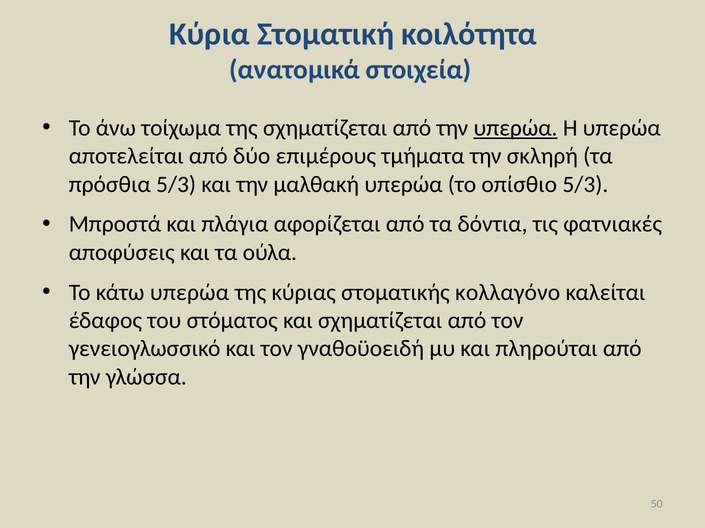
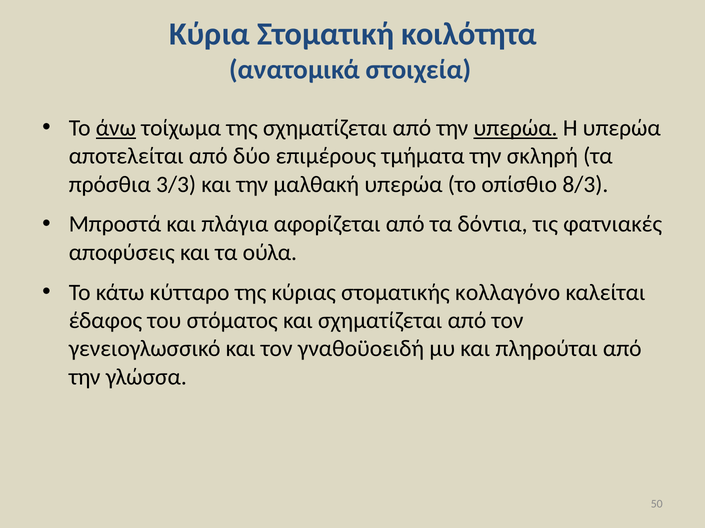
άνω underline: none -> present
πρόσθια 5/3: 5/3 -> 3/3
οπίσθιο 5/3: 5/3 -> 8/3
κάτω υπερώα: υπερώα -> κύτταρο
